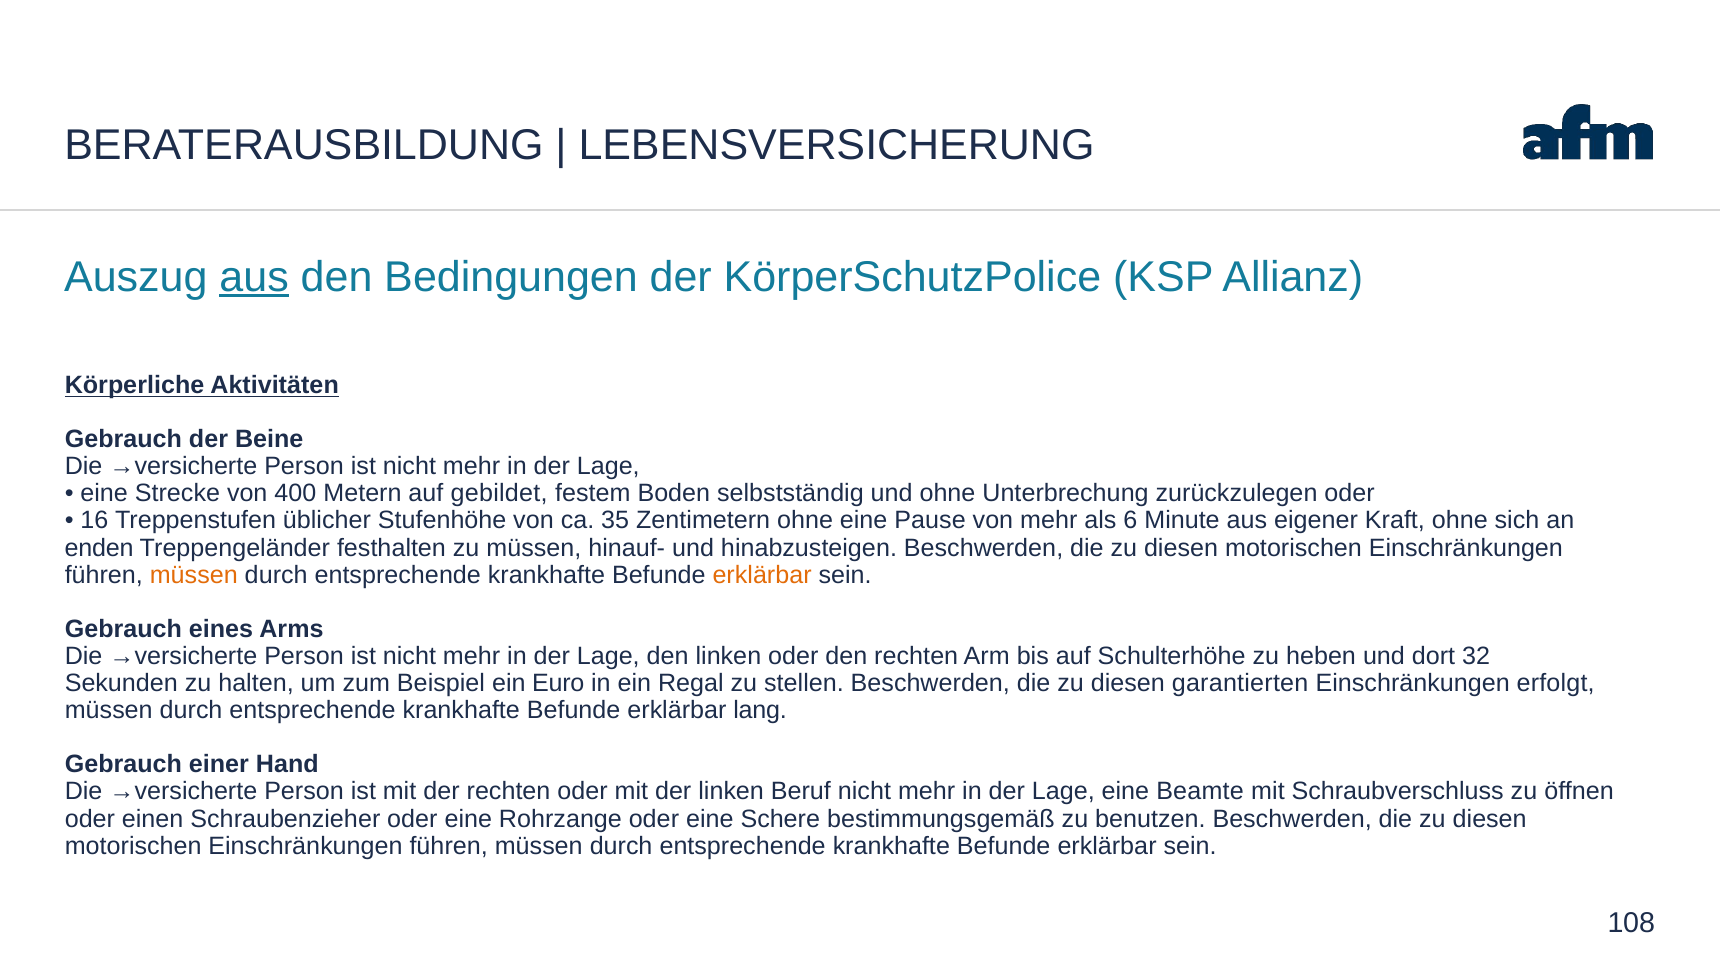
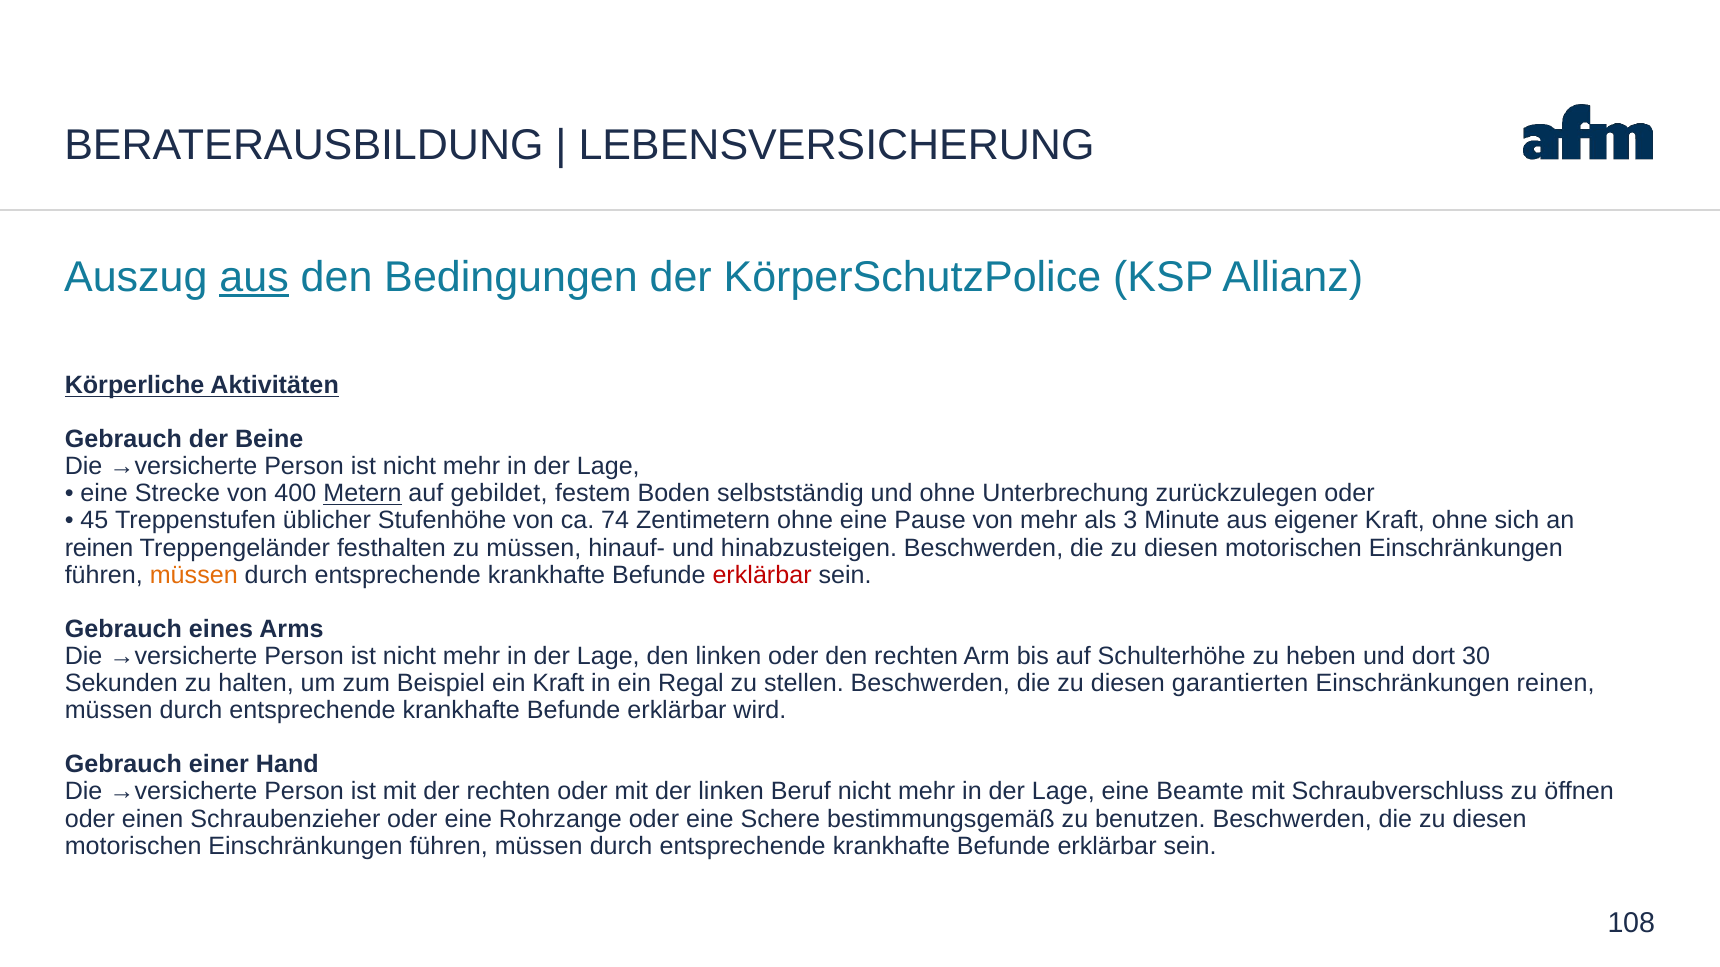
Metern underline: none -> present
16: 16 -> 45
35: 35 -> 74
6: 6 -> 3
enden at (99, 548): enden -> reinen
erklärbar at (762, 575) colour: orange -> red
32: 32 -> 30
ein Euro: Euro -> Kraft
Einschränkungen erfolgt: erfolgt -> reinen
lang: lang -> wird
